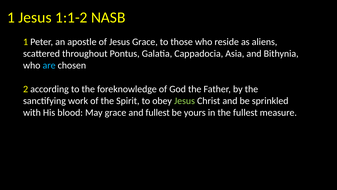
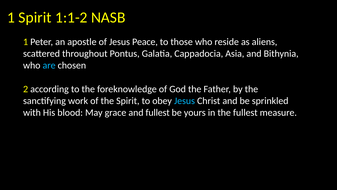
1 Jesus: Jesus -> Spirit
Jesus Grace: Grace -> Peace
Jesus at (185, 101) colour: light green -> light blue
